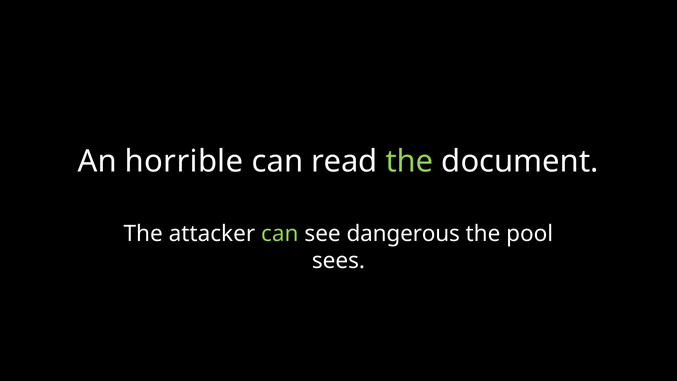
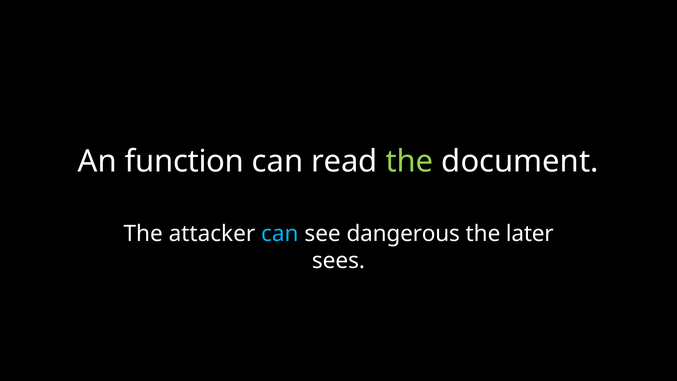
horrible: horrible -> function
can at (280, 233) colour: light green -> light blue
pool: pool -> later
